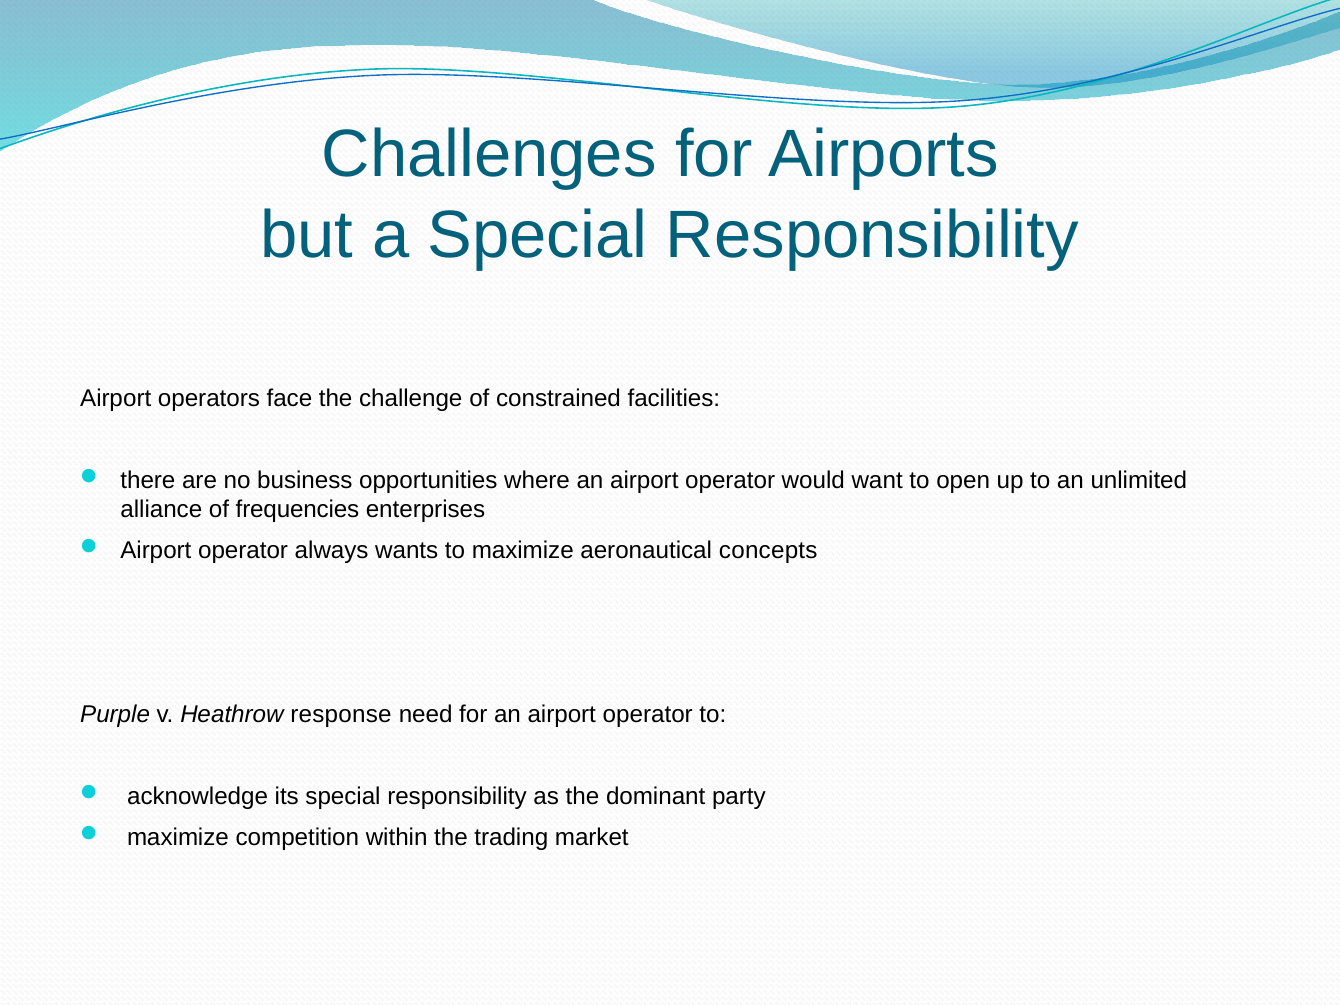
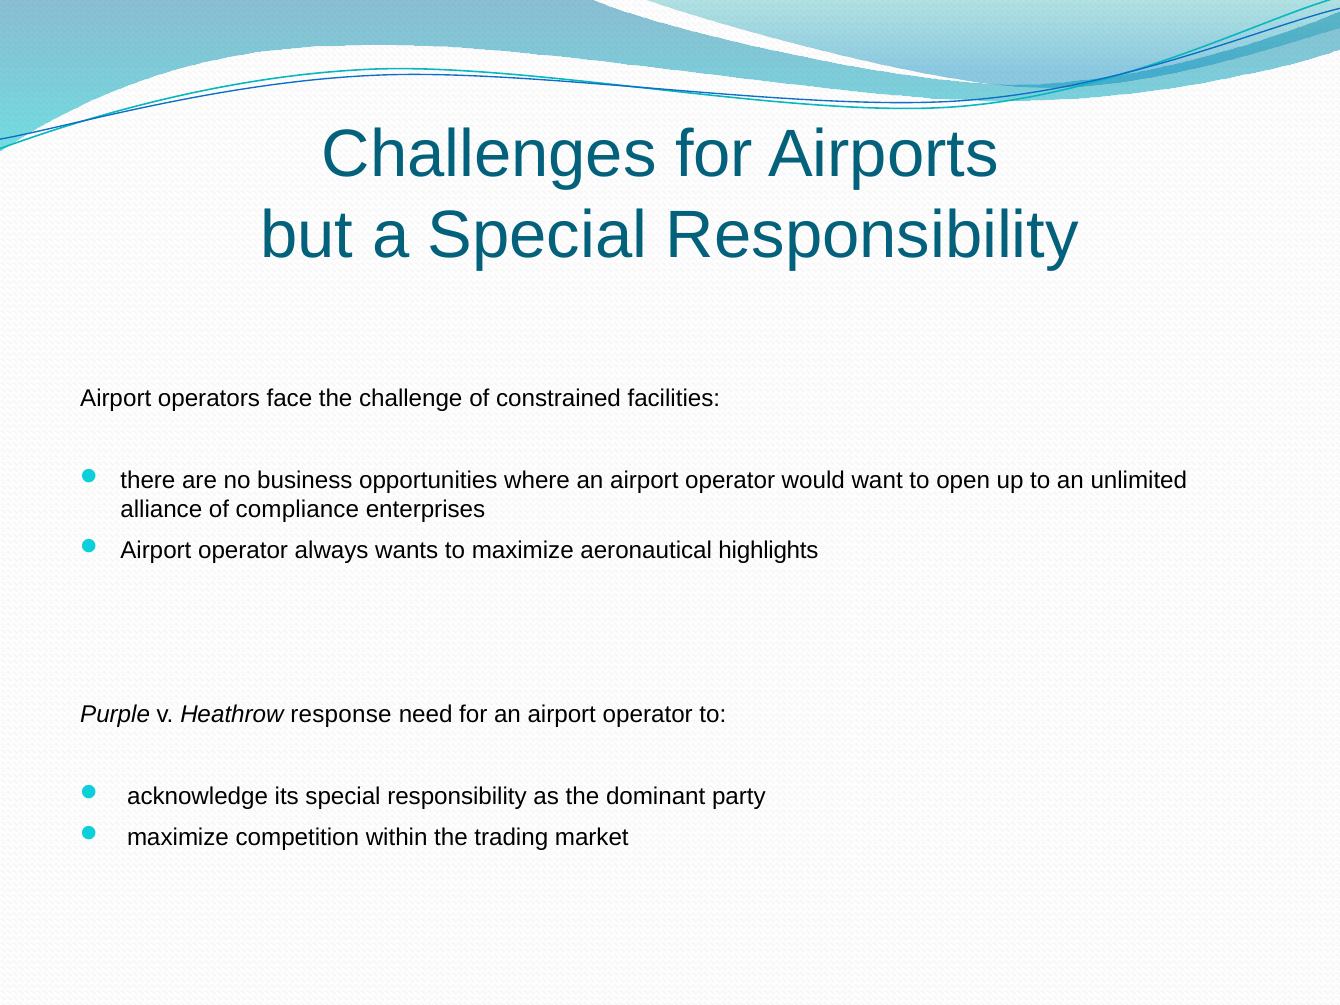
frequencies: frequencies -> compliance
concepts: concepts -> highlights
